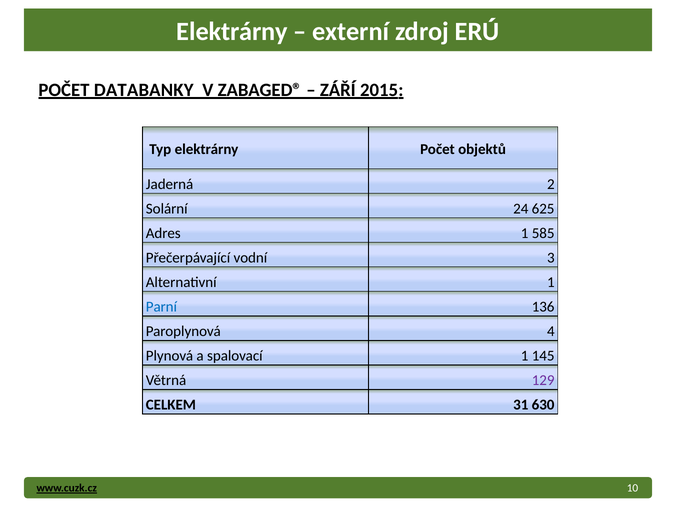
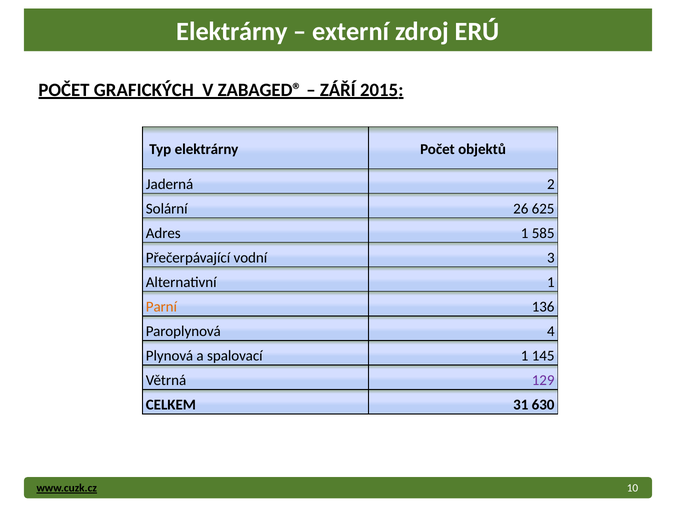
DATABANKY: DATABANKY -> GRAFICKÝCH
24: 24 -> 26
Parní colour: blue -> orange
